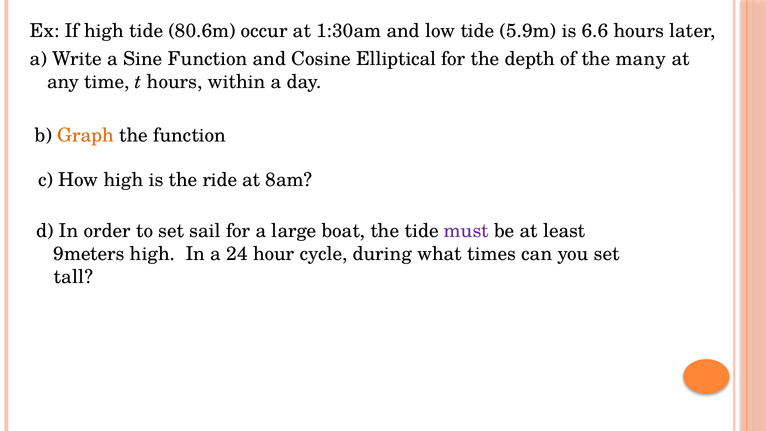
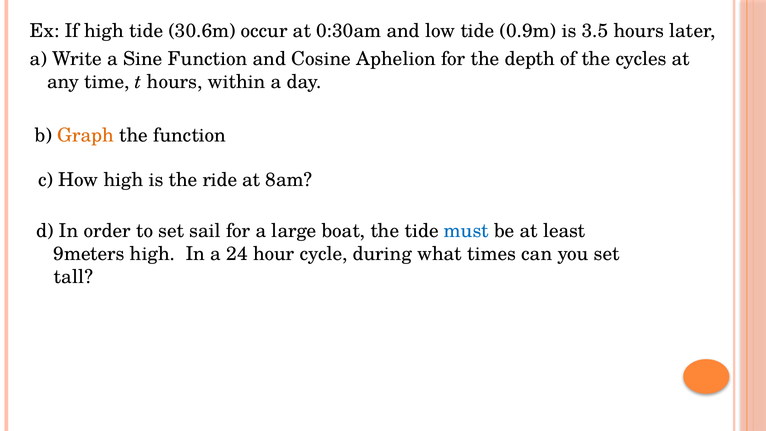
80.6m: 80.6m -> 30.6m
1:30am: 1:30am -> 0:30am
5.9m: 5.9m -> 0.9m
6.6: 6.6 -> 3.5
Elliptical: Elliptical -> Aphelion
many: many -> cycles
must colour: purple -> blue
